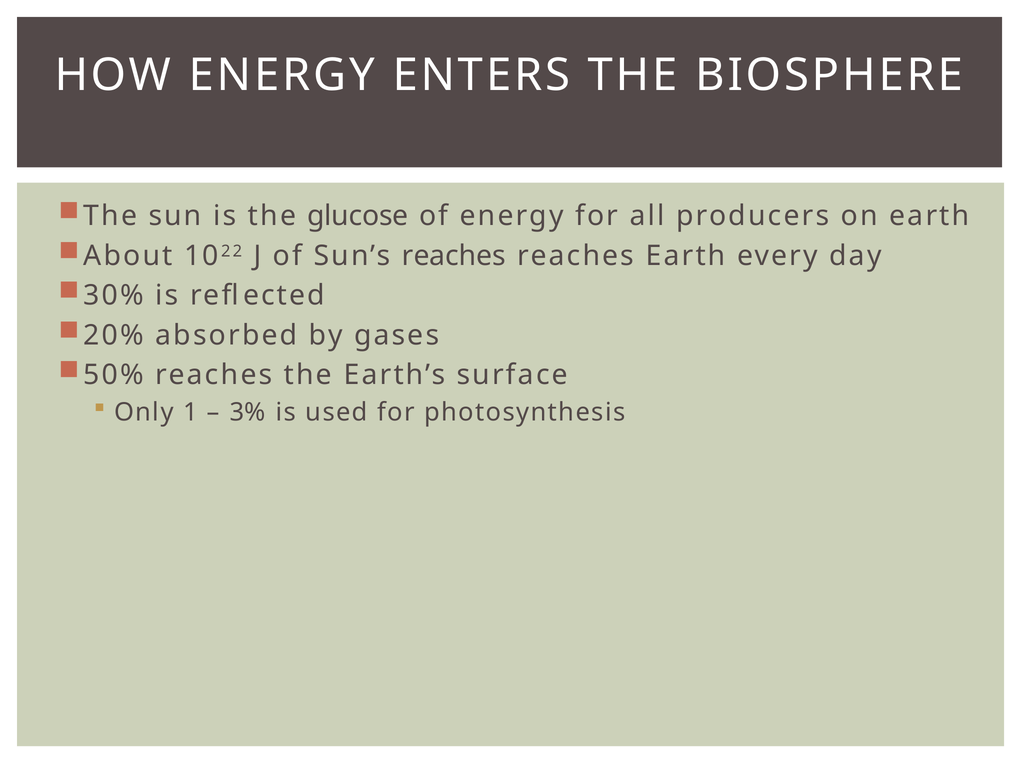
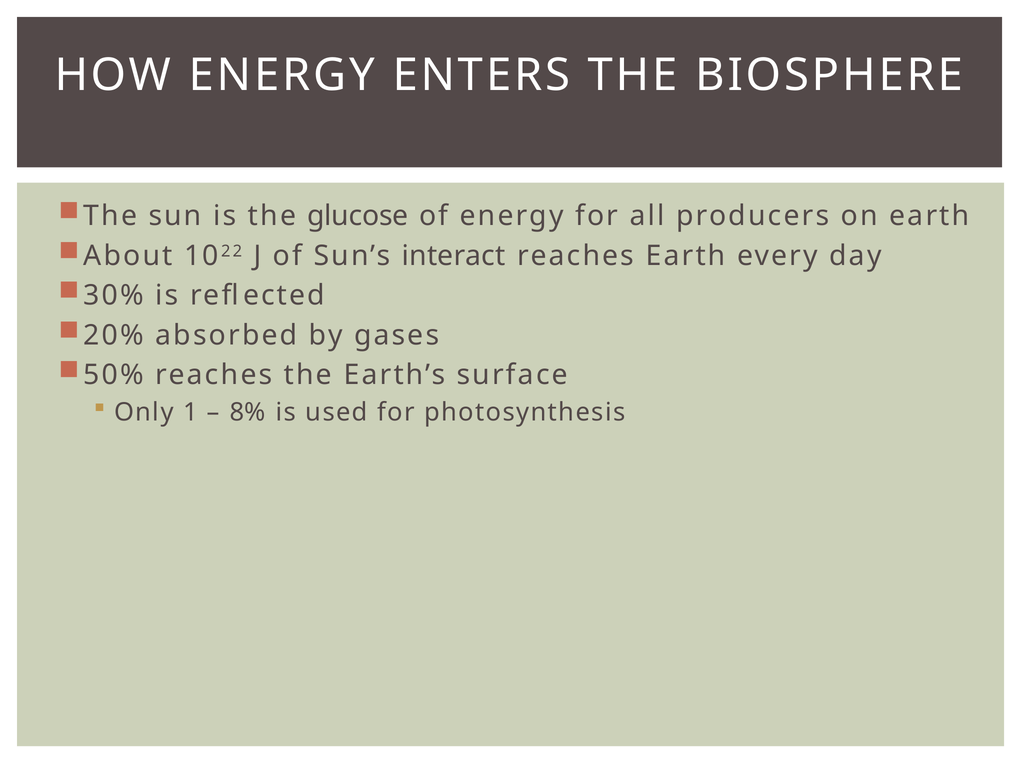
Sun’s reaches: reaches -> interact
3%: 3% -> 8%
